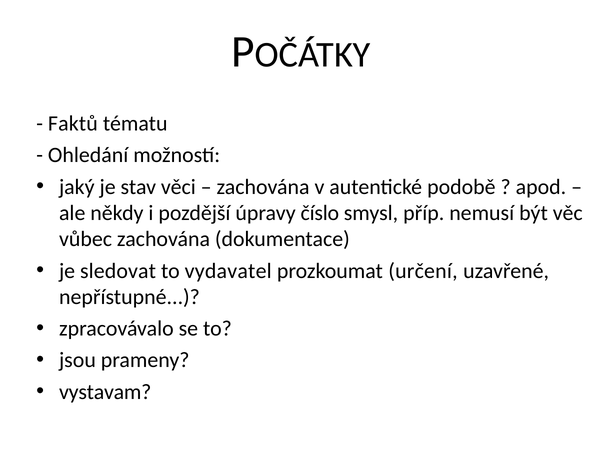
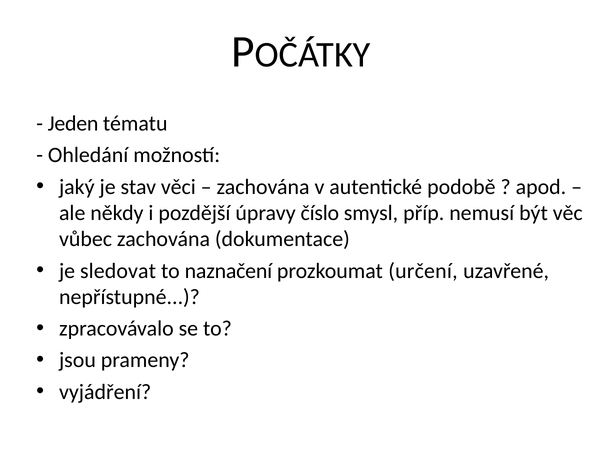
Faktů: Faktů -> Jeden
vydavatel: vydavatel -> naznačení
vystavam: vystavam -> vyjádření
